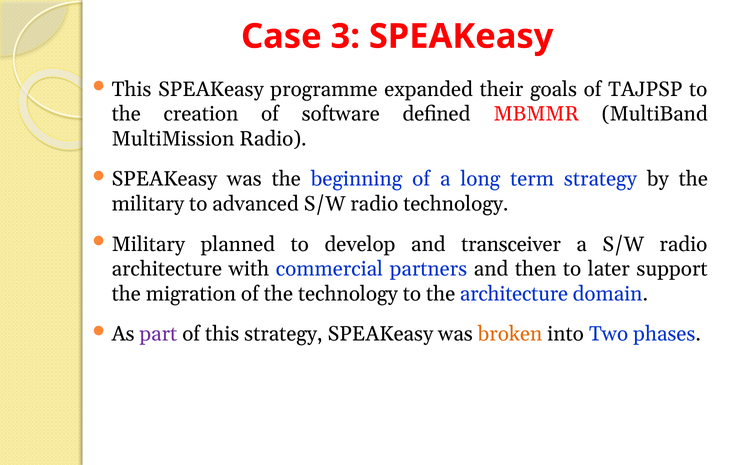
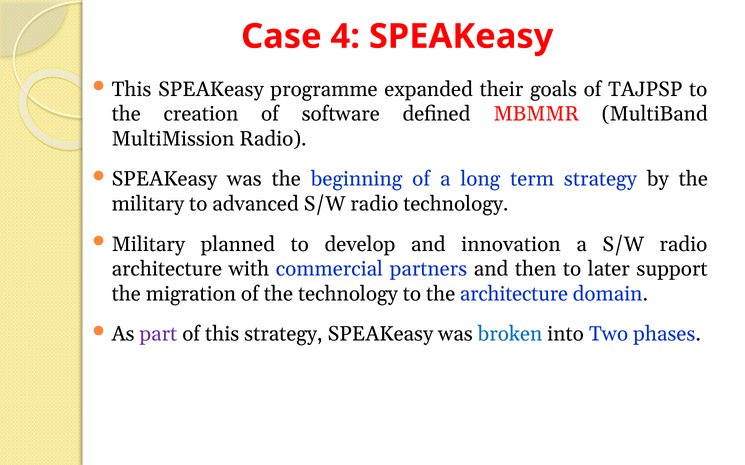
3: 3 -> 4
transceiver: transceiver -> innovation
broken colour: orange -> blue
